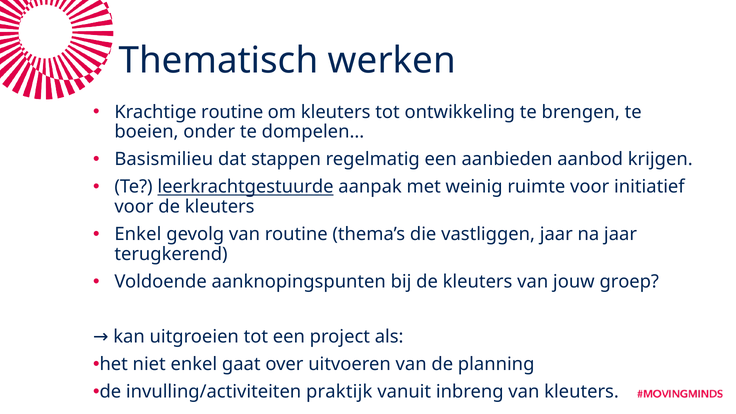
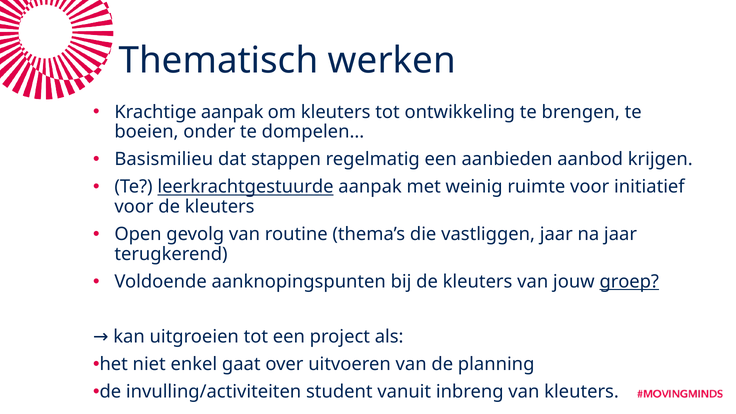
Krachtige routine: routine -> aanpak
Enkel at (138, 234): Enkel -> Open
groep underline: none -> present
praktijk: praktijk -> student
